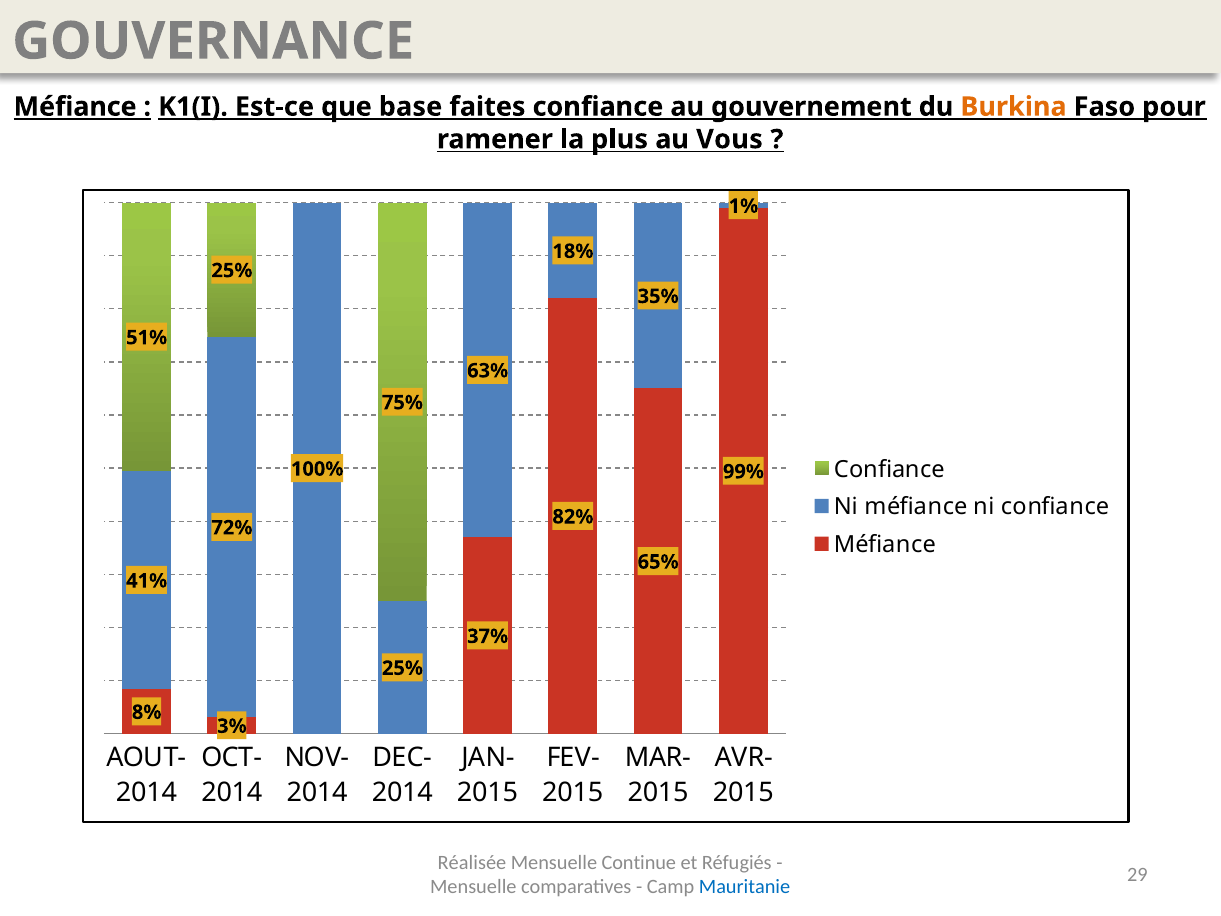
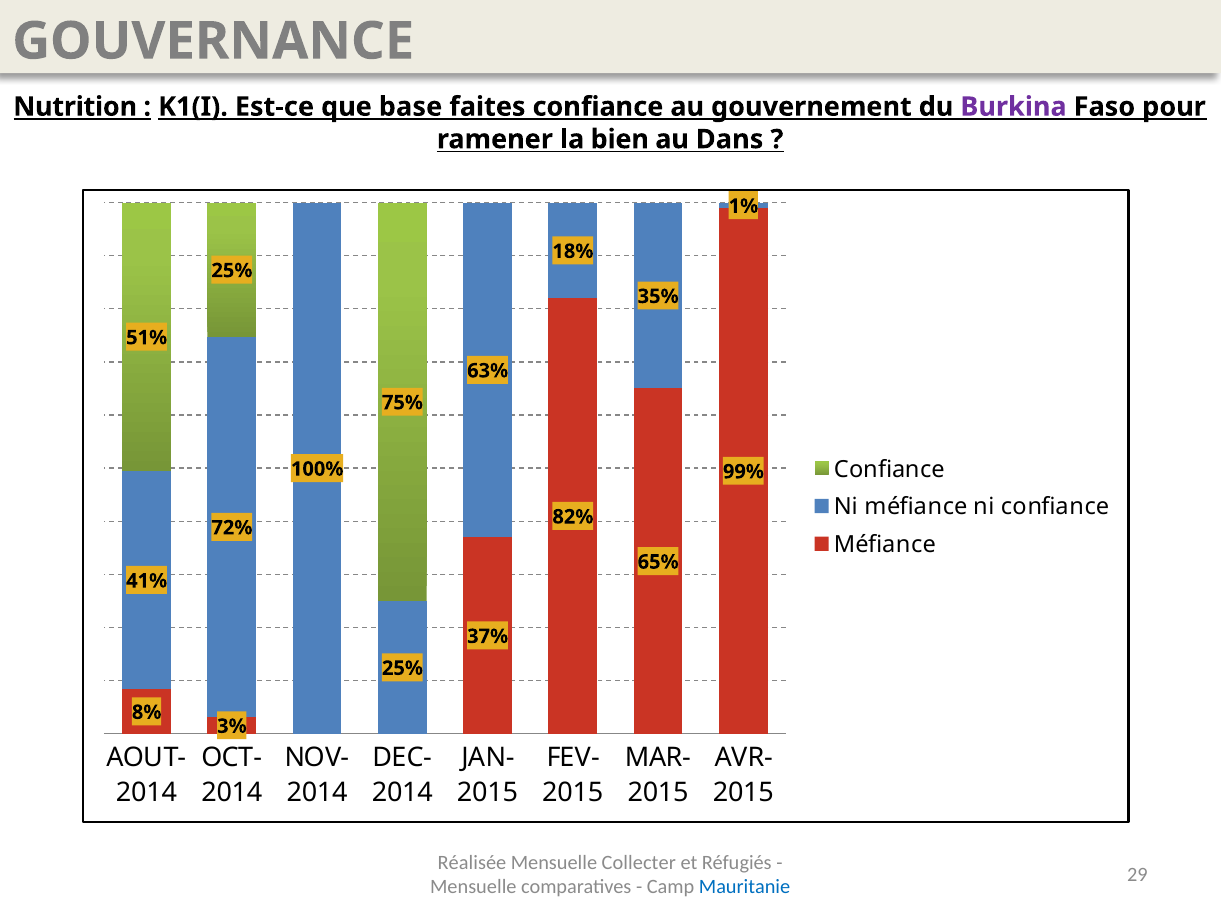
Méfiance at (75, 107): Méfiance -> Nutrition
Burkina colour: orange -> purple
plus: plus -> bien
Vous: Vous -> Dans
Continue: Continue -> Collecter
